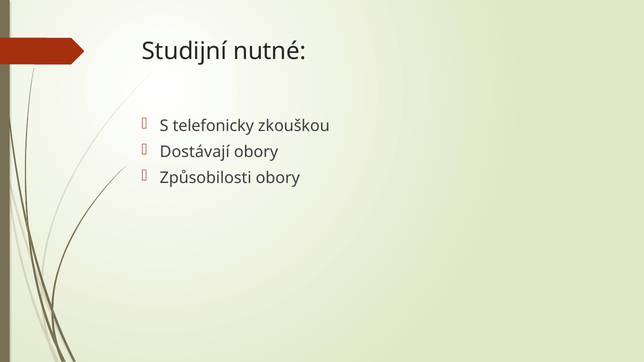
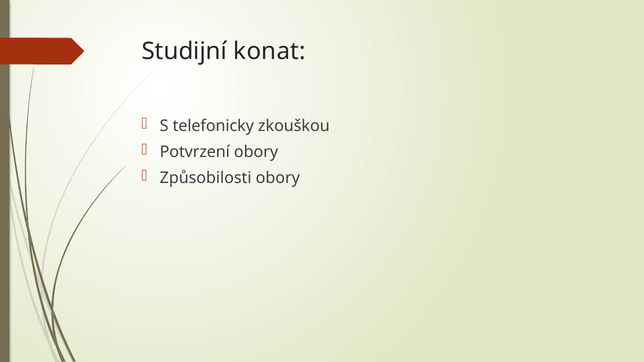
nutné: nutné -> konat
Dostávají: Dostávají -> Potvrzení
